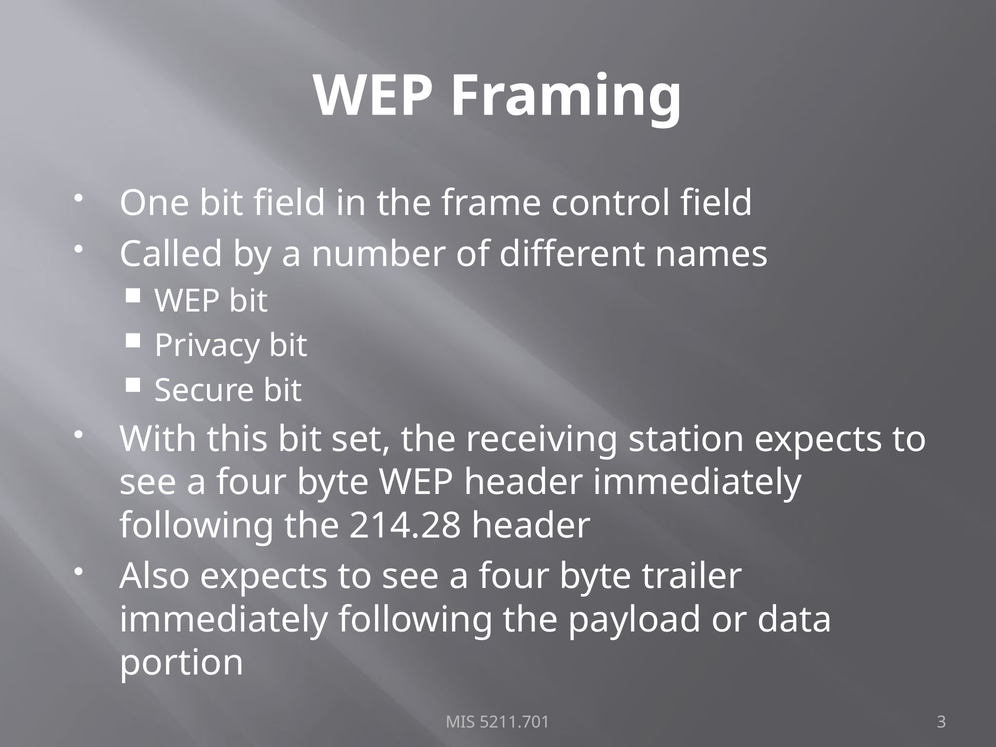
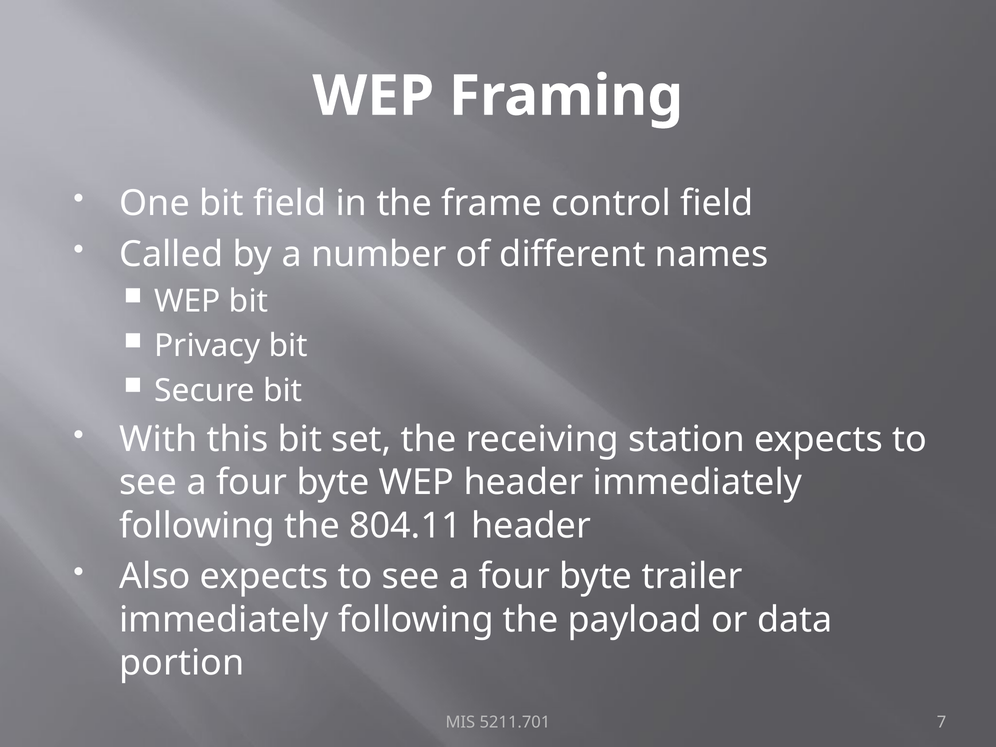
214.28: 214.28 -> 804.11
3: 3 -> 7
